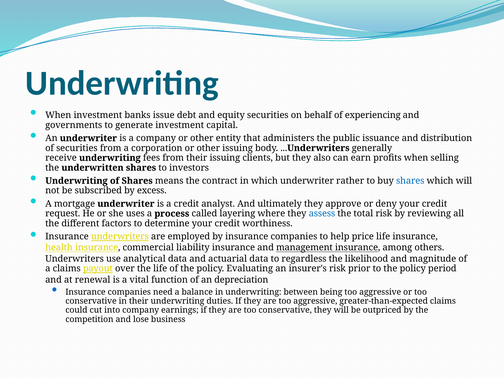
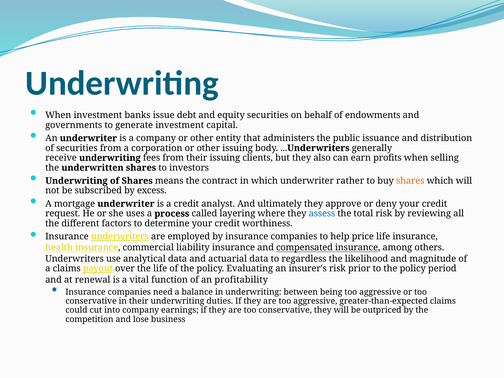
experiencing: experiencing -> endowments
shares at (410, 181) colour: blue -> orange
management: management -> compensated
depreciation: depreciation -> profitability
